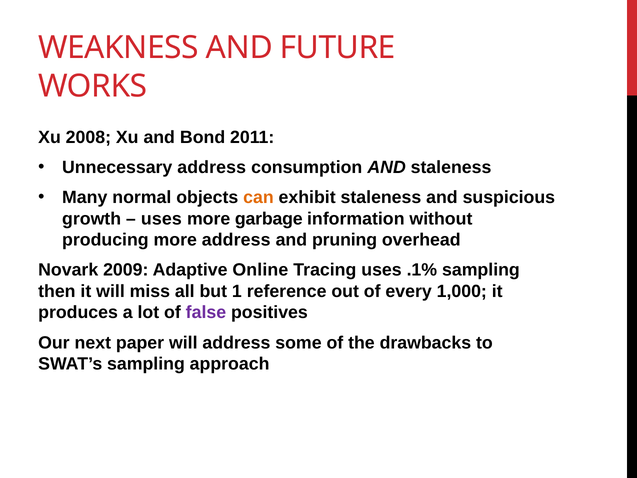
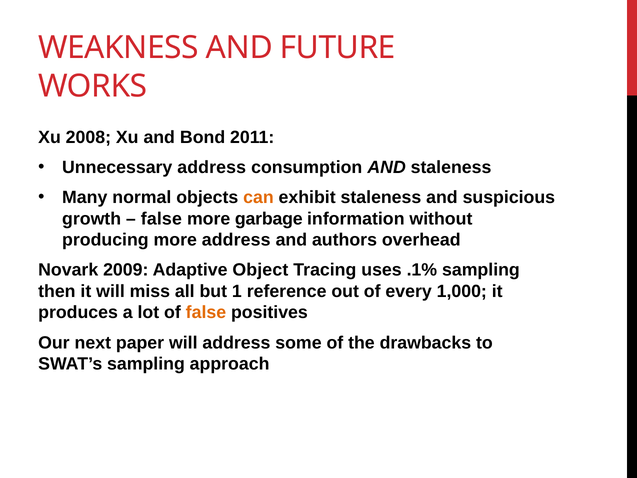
uses at (161, 219): uses -> false
pruning: pruning -> authors
Online: Online -> Object
false at (206, 312) colour: purple -> orange
